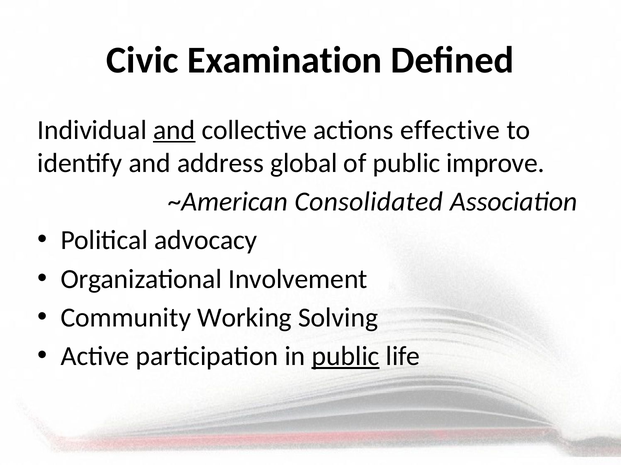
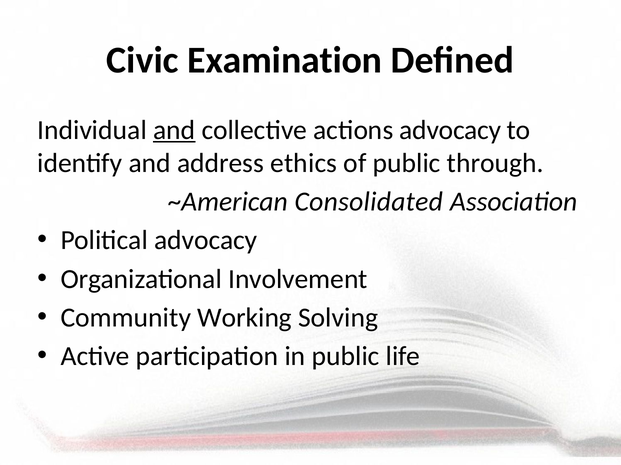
actions effective: effective -> advocacy
global: global -> ethics
improve: improve -> through
public at (346, 357) underline: present -> none
